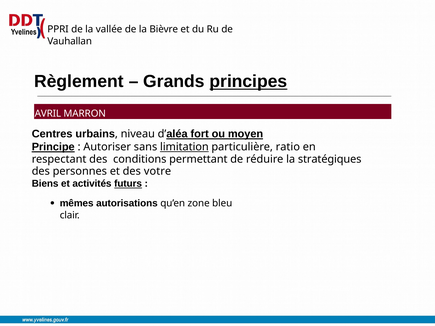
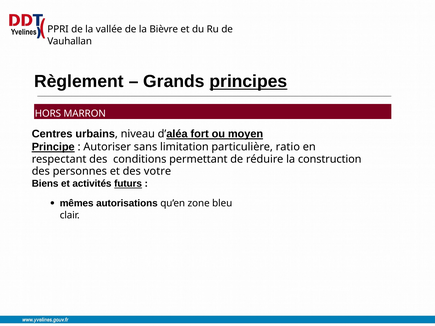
AVRIL: AVRIL -> HORS
limitation underline: present -> none
stratégiques: stratégiques -> construction
